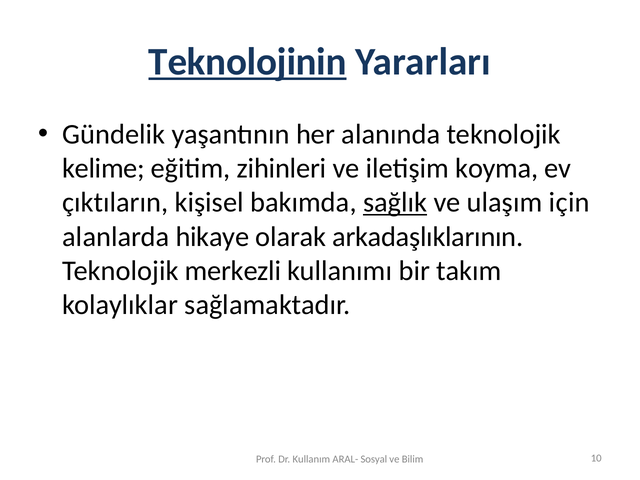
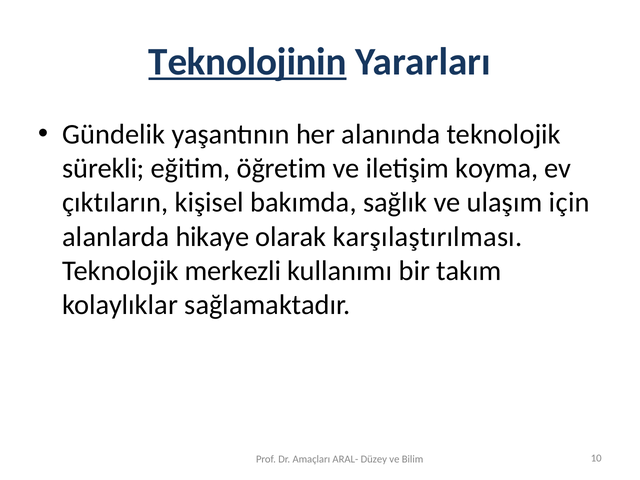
kelime: kelime -> sürekli
zihinleri: zihinleri -> öğretim
sağlık underline: present -> none
arkadaşlıklarının: arkadaşlıklarının -> karşılaştırılması
Kullanım: Kullanım -> Amaçları
Sosyal: Sosyal -> Düzey
